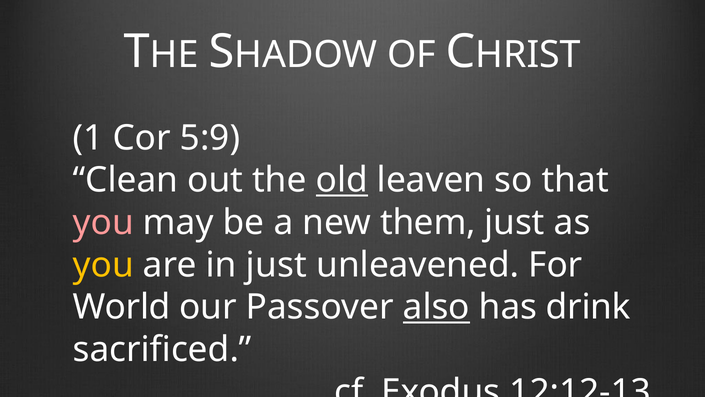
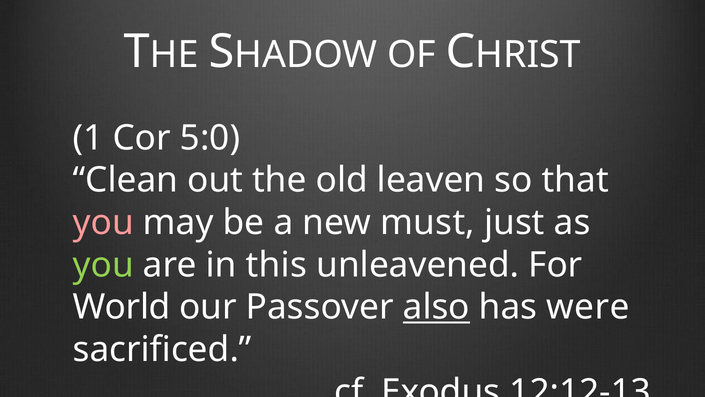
5:9: 5:9 -> 5:0
old underline: present -> none
them: them -> must
you at (103, 265) colour: yellow -> light green
in just: just -> this
drink: drink -> were
